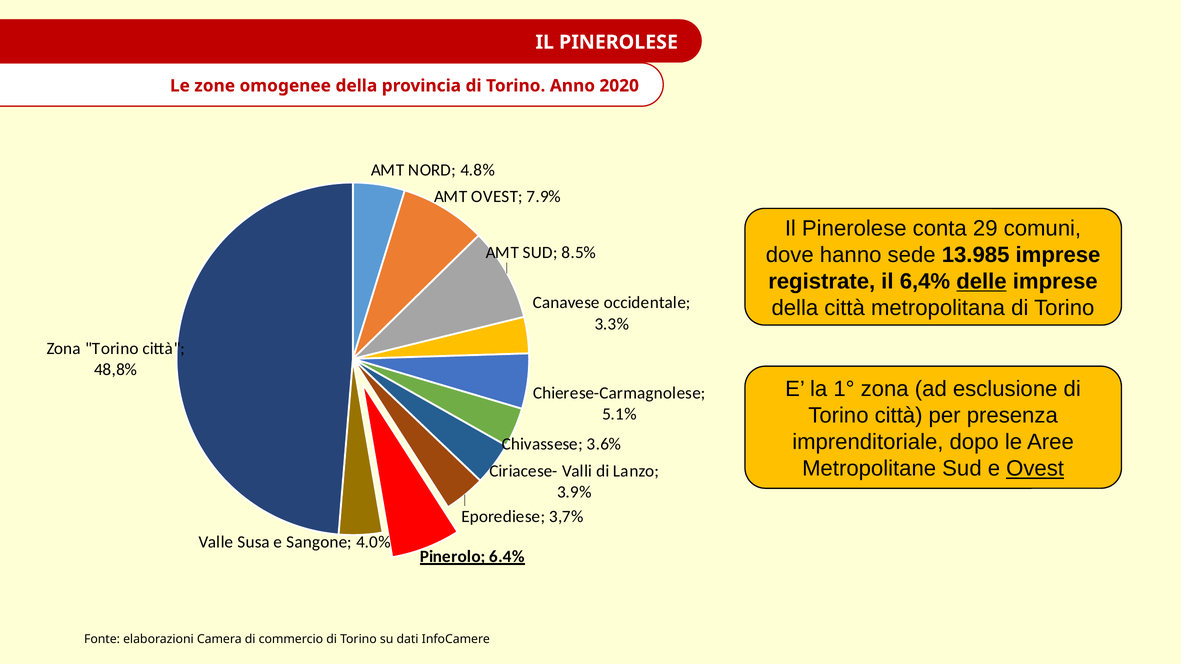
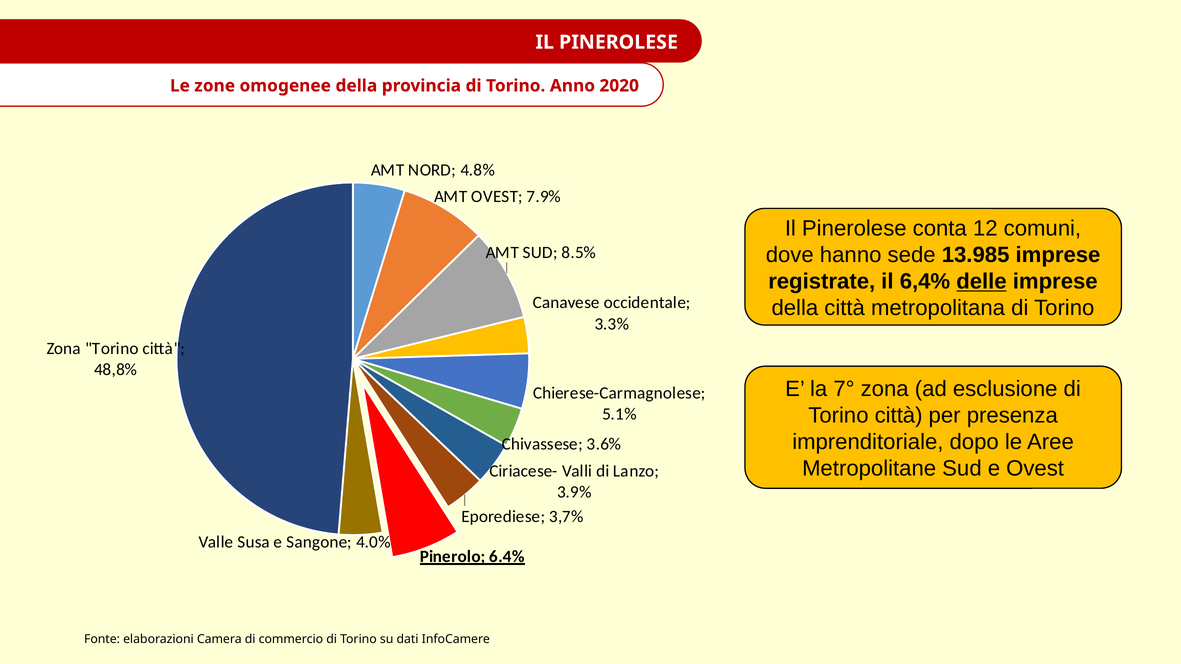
29: 29 -> 12
1°: 1° -> 7°
Ovest at (1035, 469) underline: present -> none
